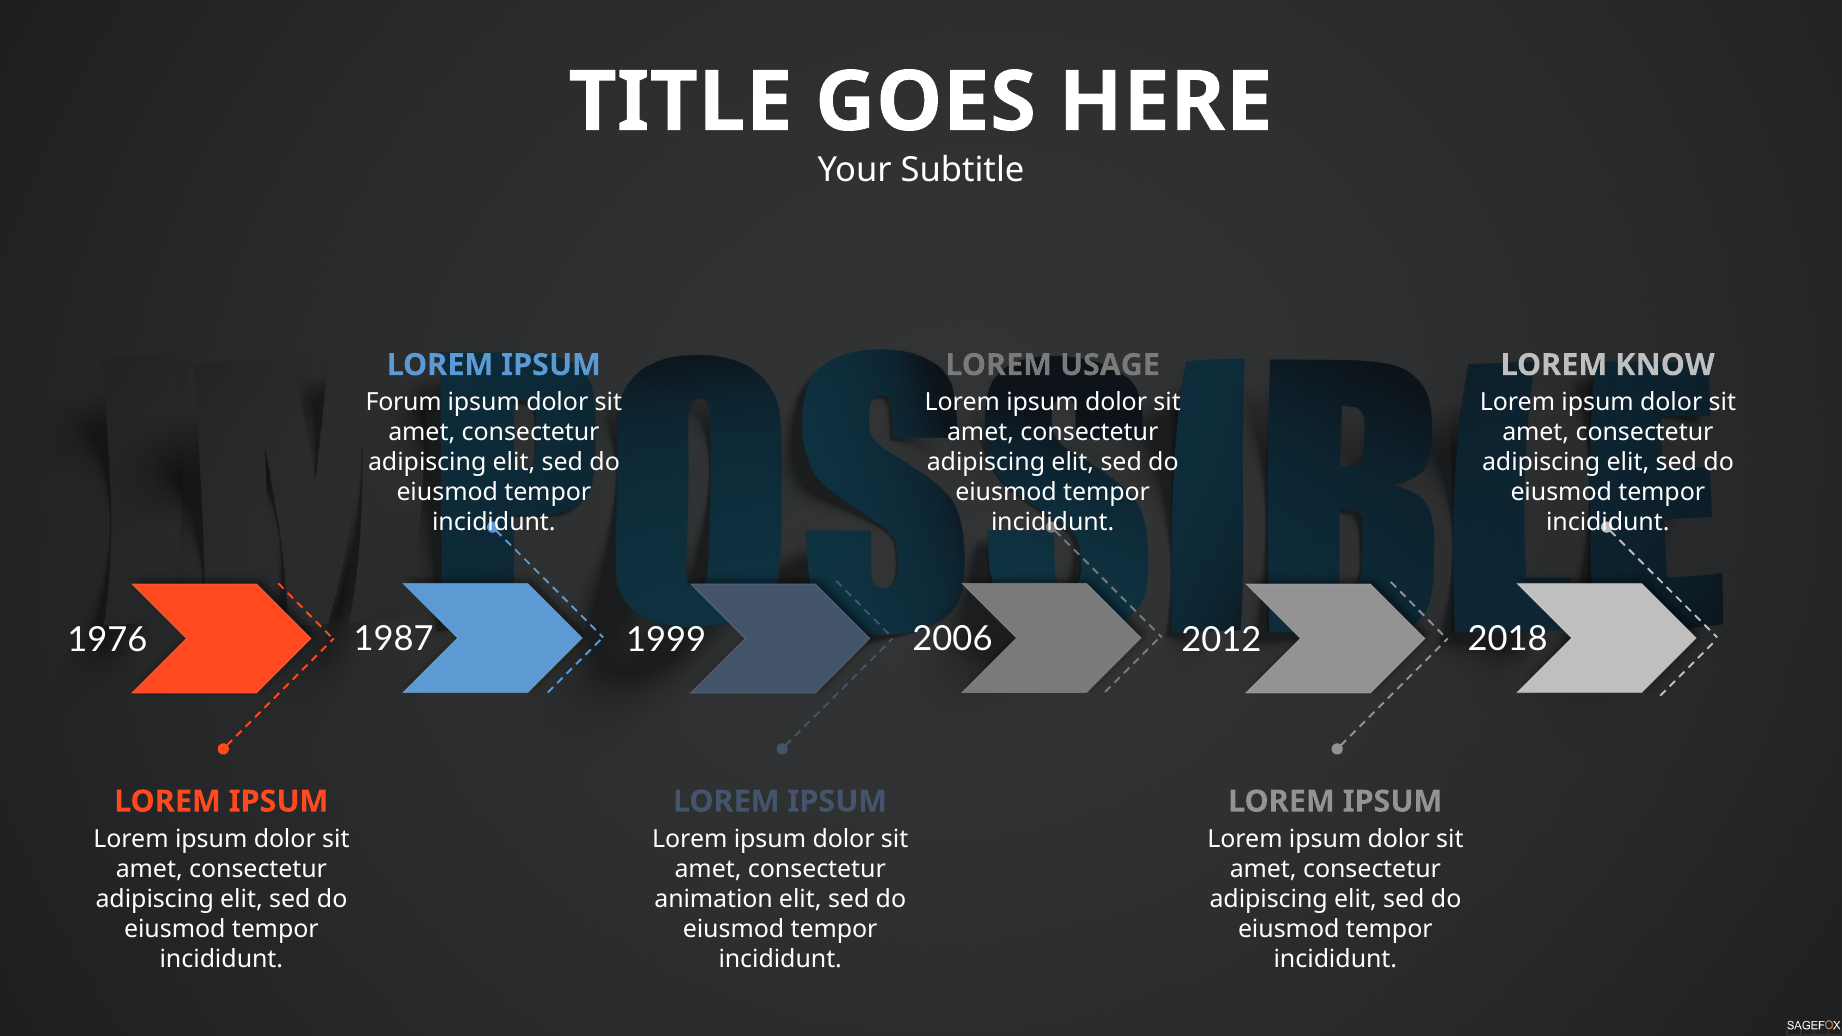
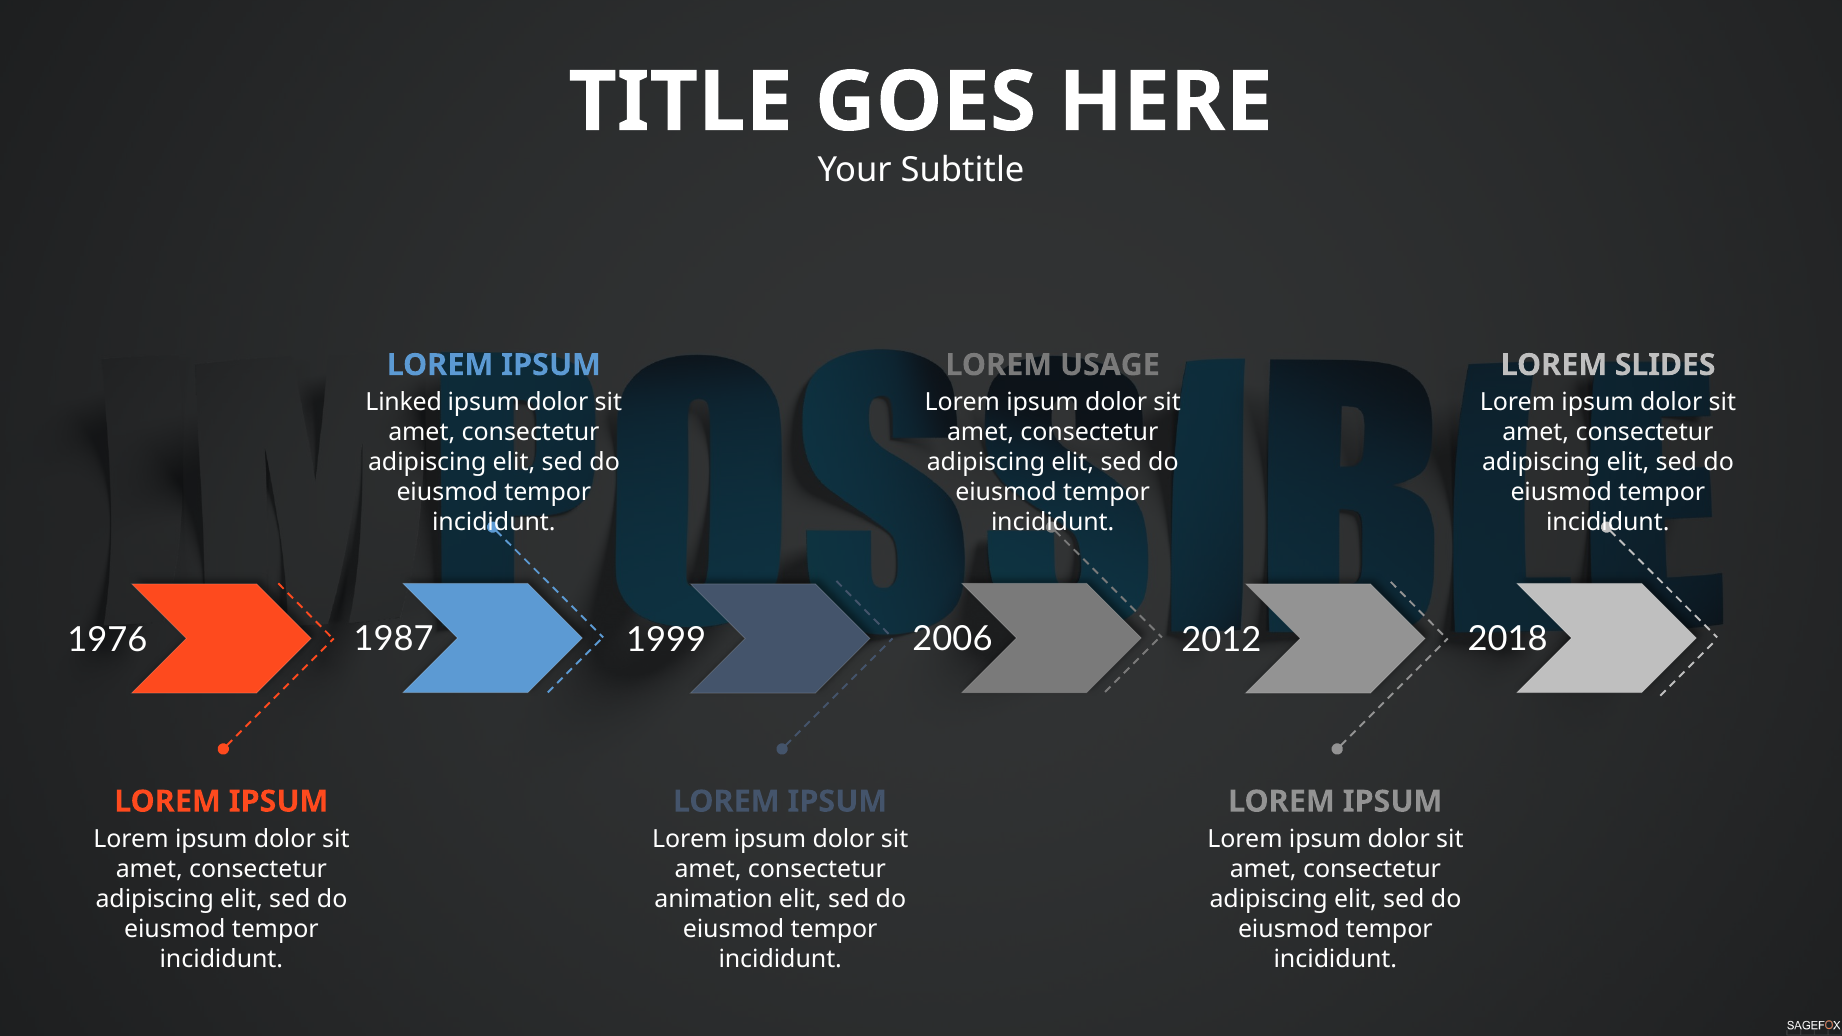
KNOW: KNOW -> SLIDES
Forum: Forum -> Linked
